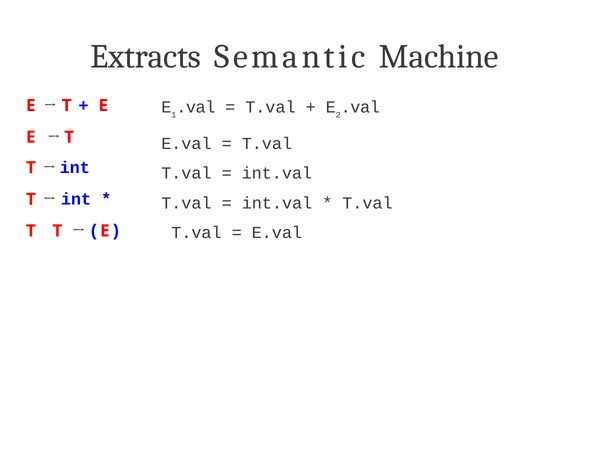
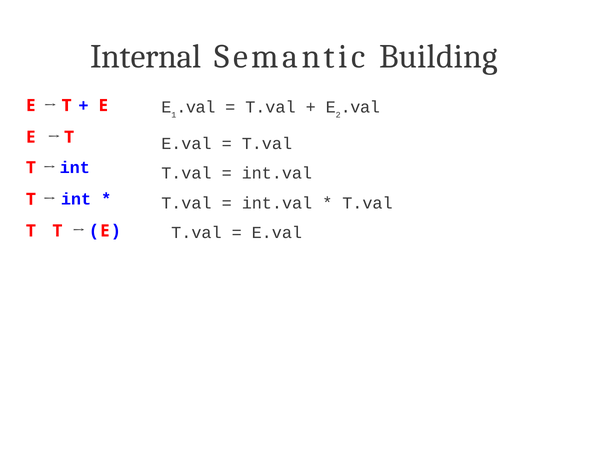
Extracts: Extracts -> Internal
Machine: Machine -> Building
